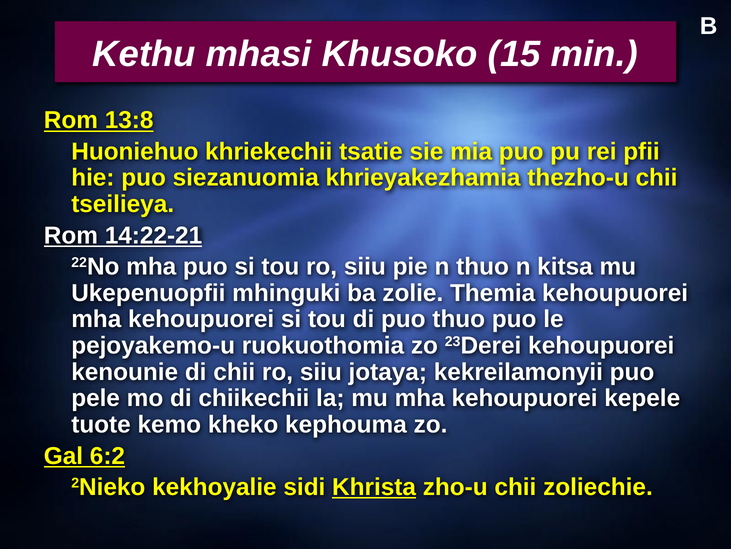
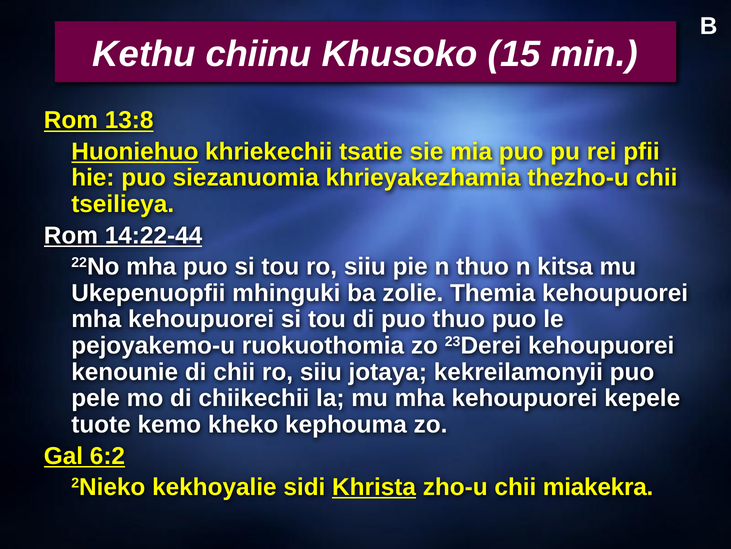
mhasi: mhasi -> chiinu
Huoniehuo underline: none -> present
14:22-21: 14:22-21 -> 14:22-44
zoliechie: zoliechie -> miakekra
